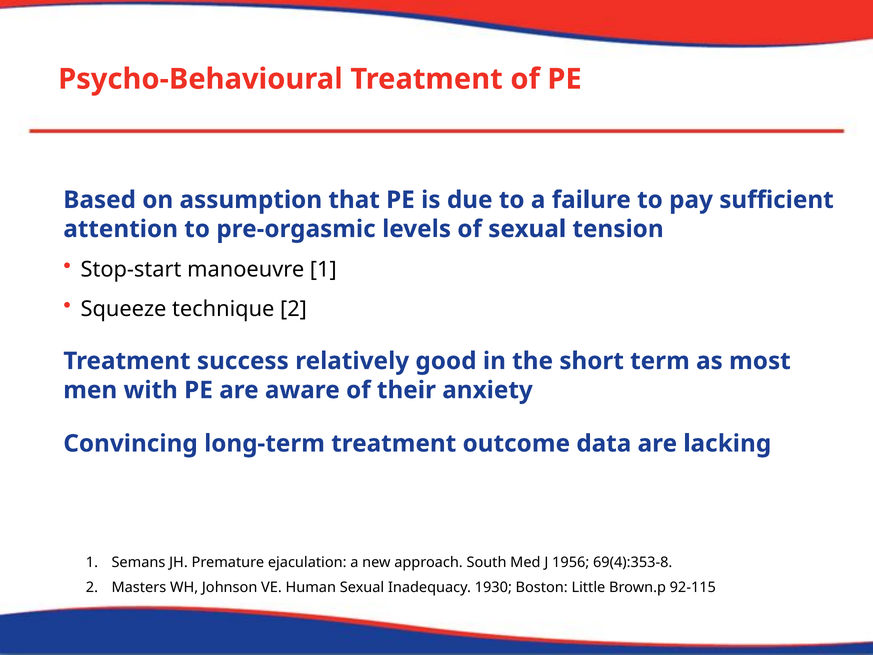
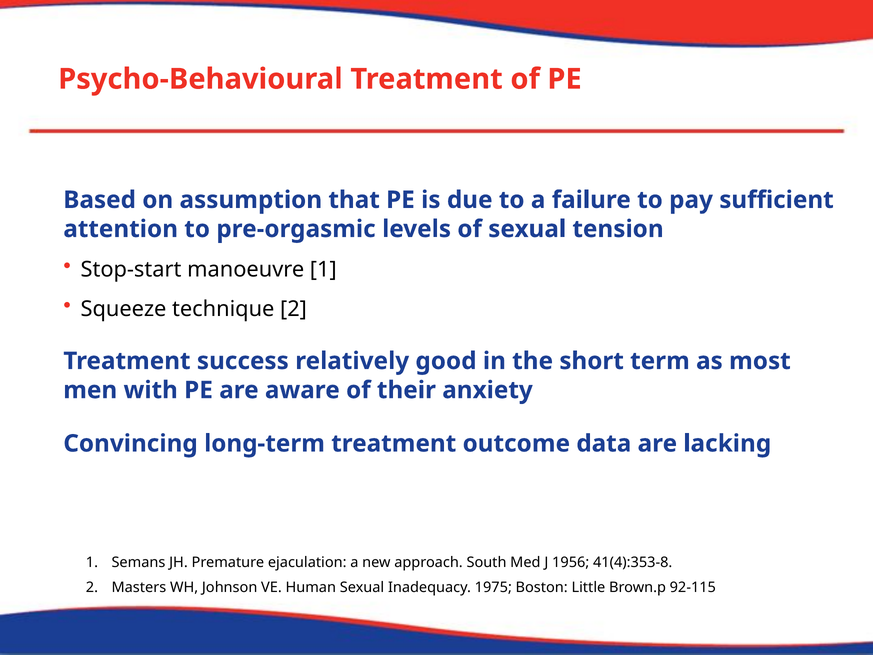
69(4):353-8: 69(4):353-8 -> 41(4):353-8
1930: 1930 -> 1975
